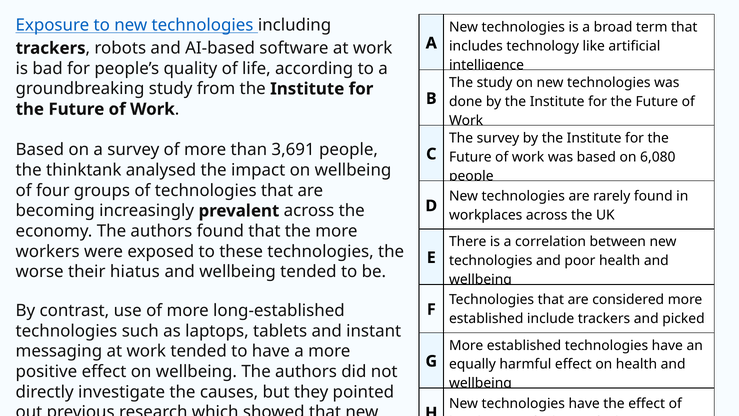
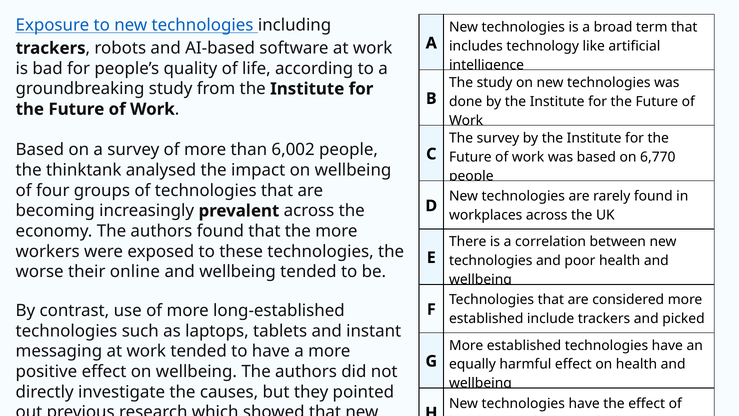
3,691: 3,691 -> 6,002
6,080: 6,080 -> 6,770
hiatus: hiatus -> online
